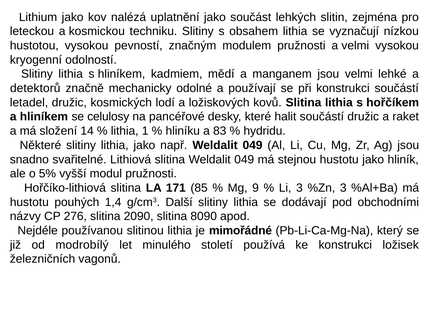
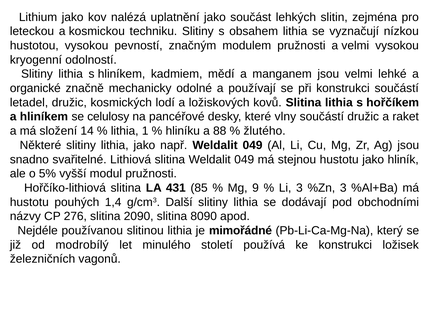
detektorů: detektorů -> organické
halit: halit -> vlny
83: 83 -> 88
hydridu: hydridu -> žlutého
171: 171 -> 431
